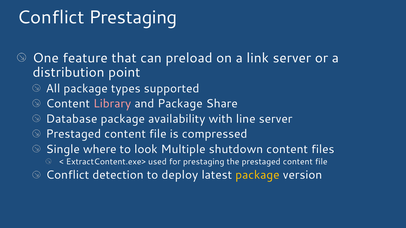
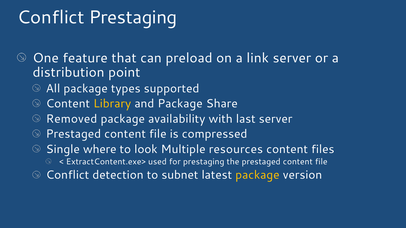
Library colour: pink -> yellow
Database: Database -> Removed
line: line -> last
shutdown: shutdown -> resources
deploy: deploy -> subnet
